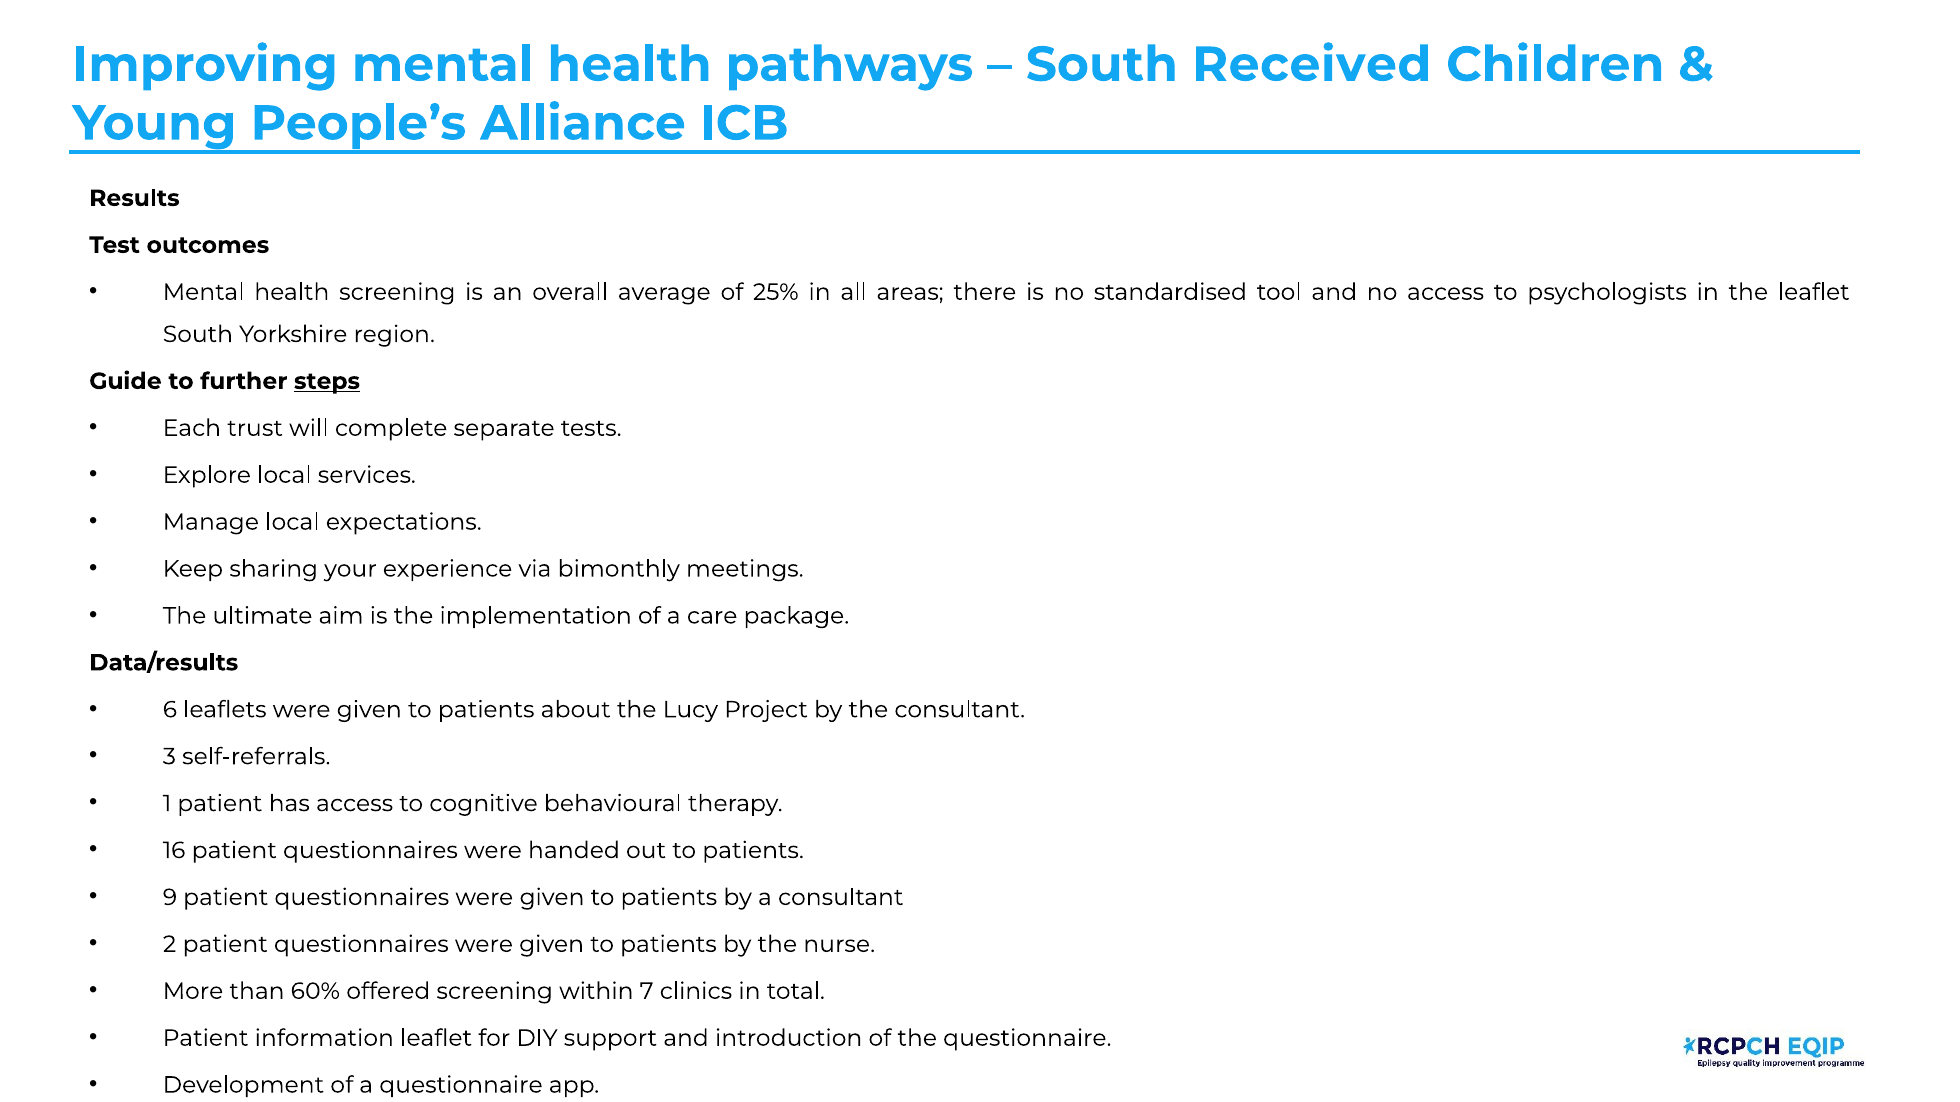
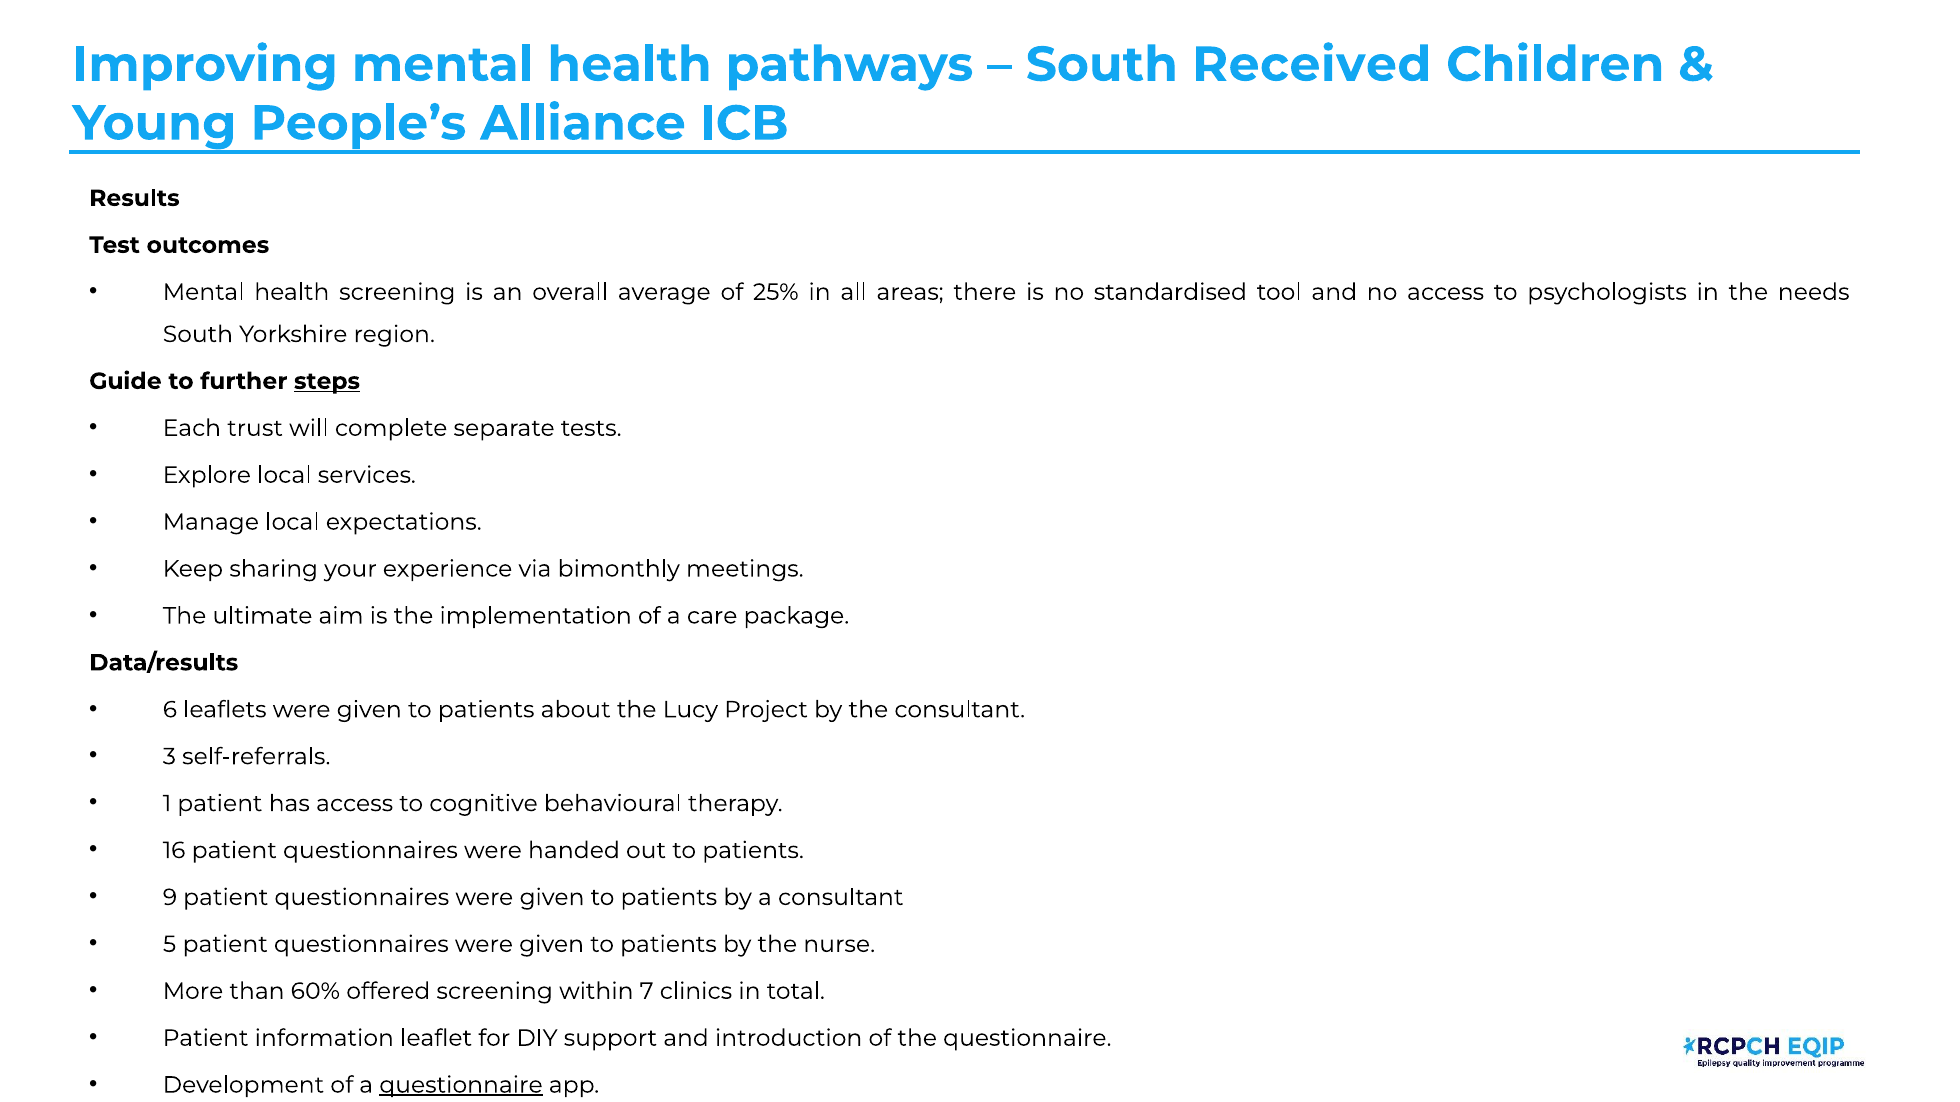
the leaflet: leaflet -> needs
2: 2 -> 5
questionnaire at (461, 1085) underline: none -> present
